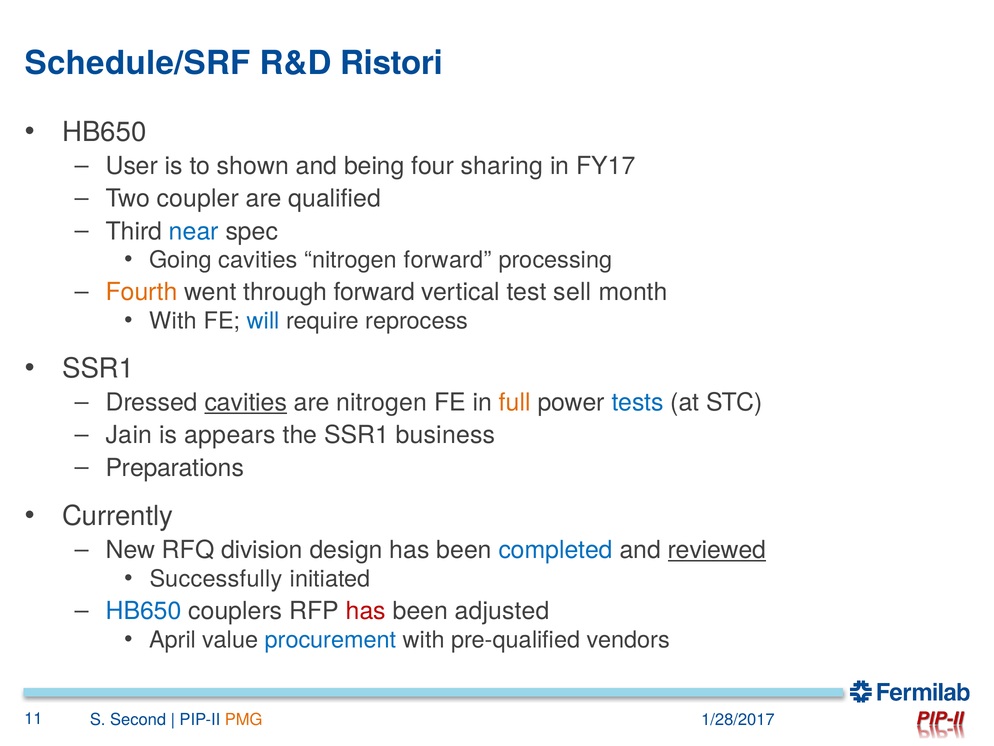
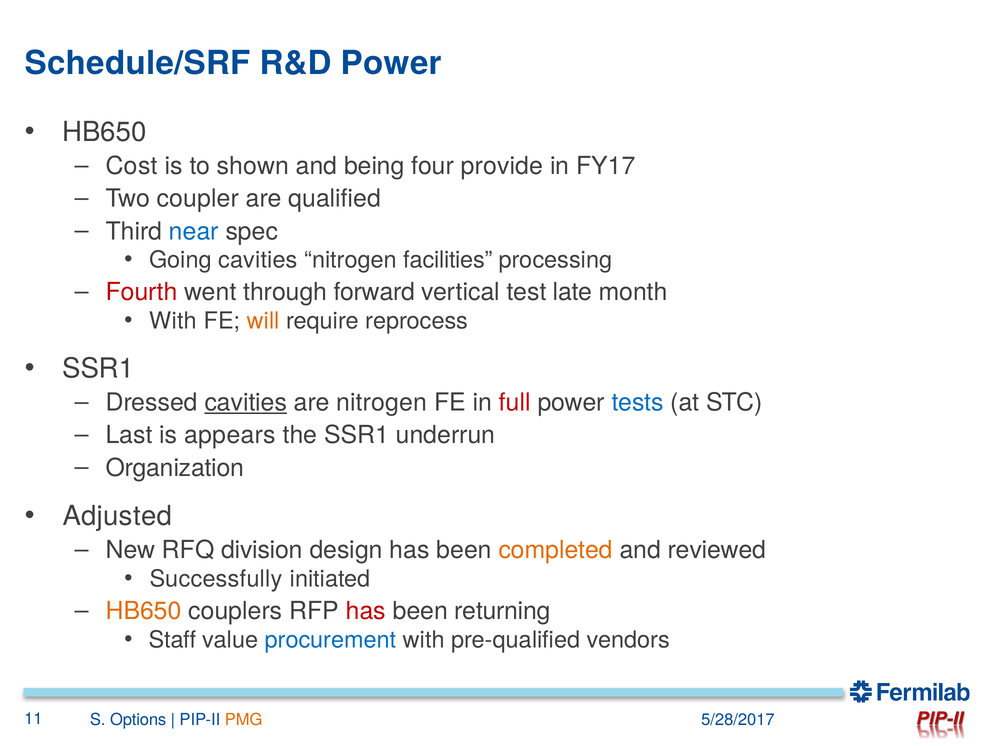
R&D Ristori: Ristori -> Power
User: User -> Cost
sharing: sharing -> provide
nitrogen forward: forward -> facilities
Fourth colour: orange -> red
sell: sell -> late
will colour: blue -> orange
full colour: orange -> red
Jain: Jain -> Last
business: business -> underrun
Preparations: Preparations -> Organization
Currently: Currently -> Adjusted
completed colour: blue -> orange
reviewed underline: present -> none
HB650 at (144, 611) colour: blue -> orange
adjusted: adjusted -> returning
April: April -> Staff
Second: Second -> Options
1/28/2017: 1/28/2017 -> 5/28/2017
